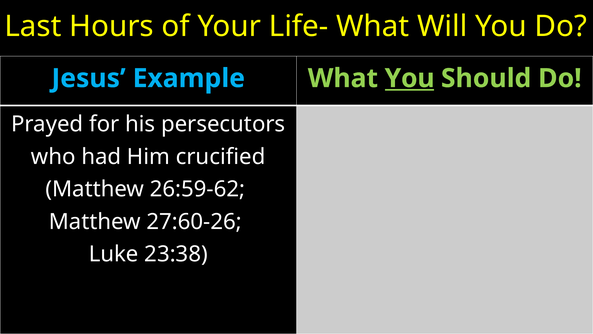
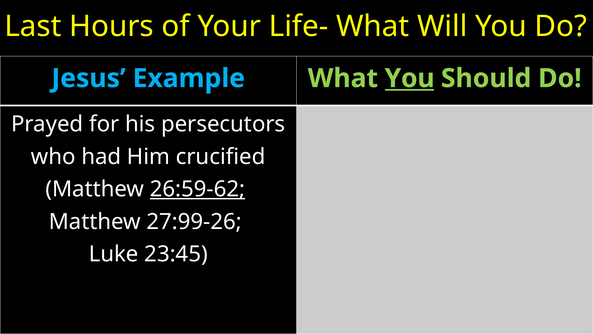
26:59-62 underline: none -> present
27:60-26: 27:60-26 -> 27:99-26
23:38: 23:38 -> 23:45
